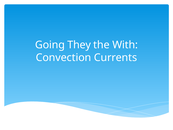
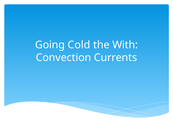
They: They -> Cold
